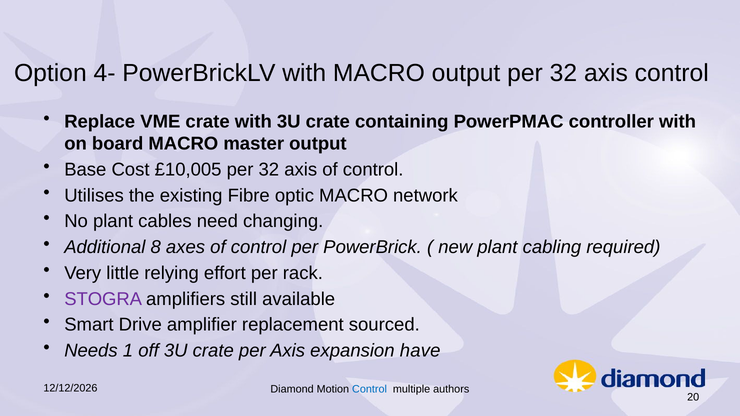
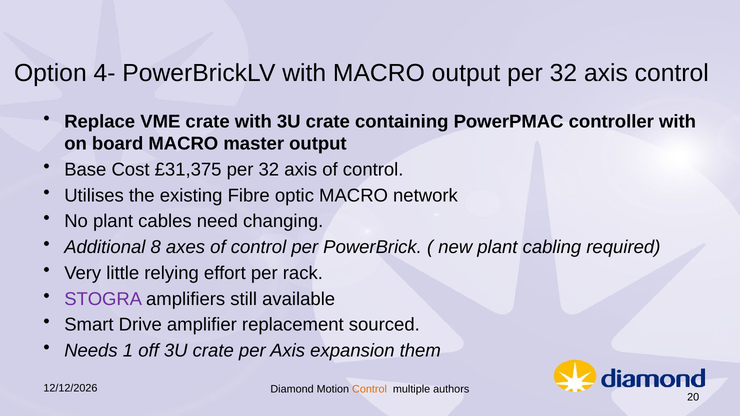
£10,005: £10,005 -> £31,375
have: have -> them
Control at (370, 389) colour: blue -> orange
